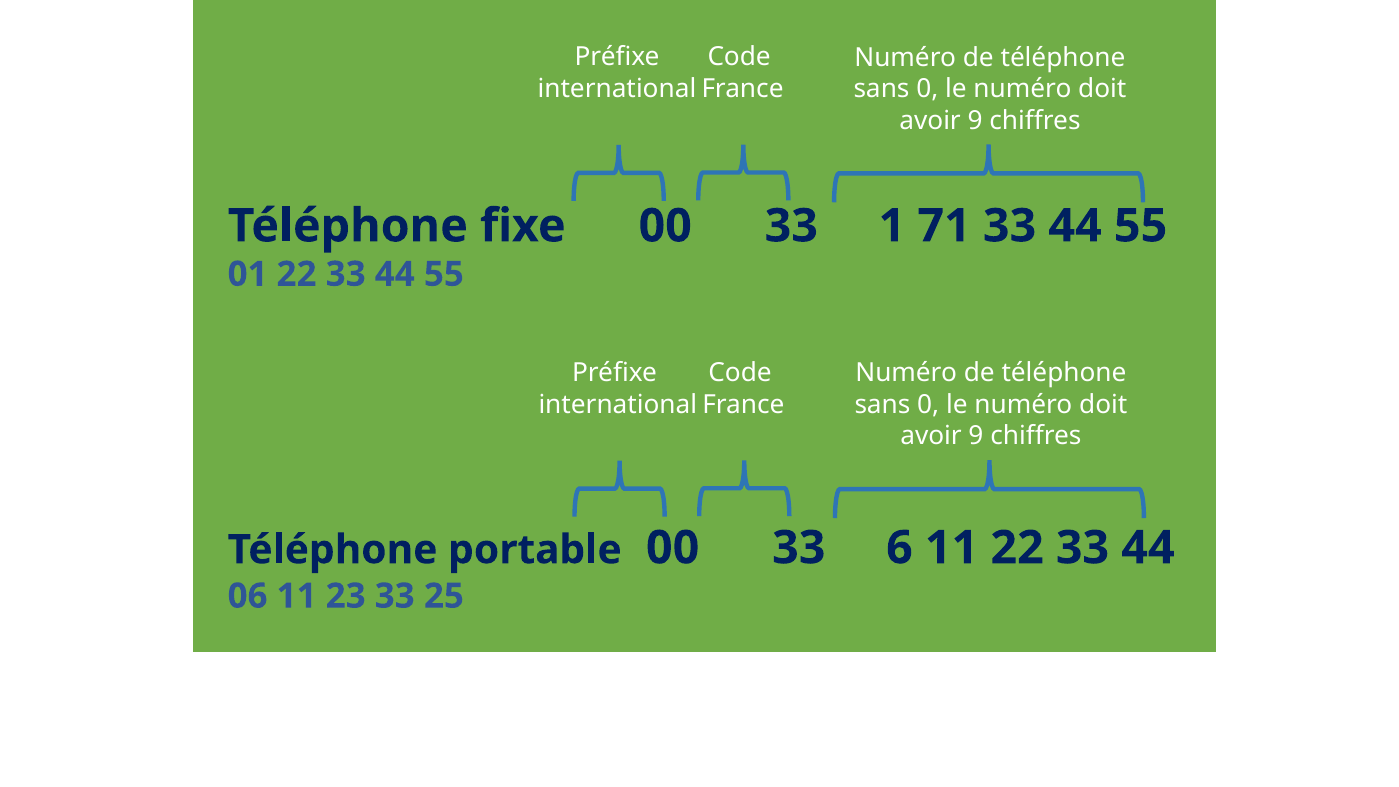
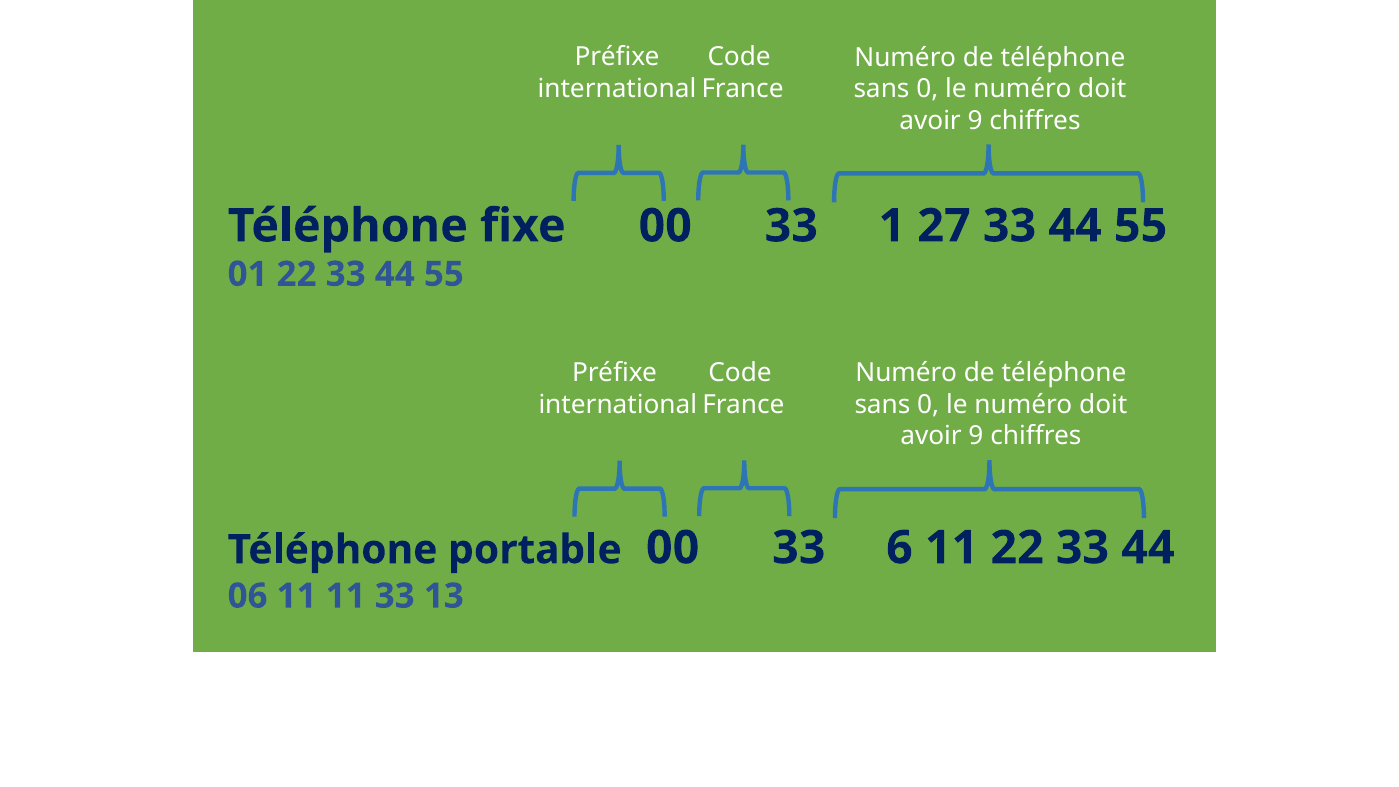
71: 71 -> 27
11 23: 23 -> 11
25: 25 -> 13
